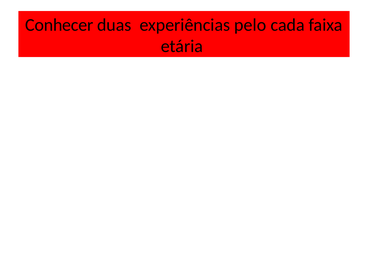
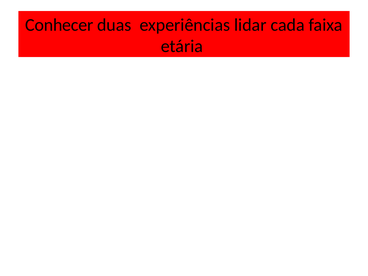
pelo: pelo -> lidar
